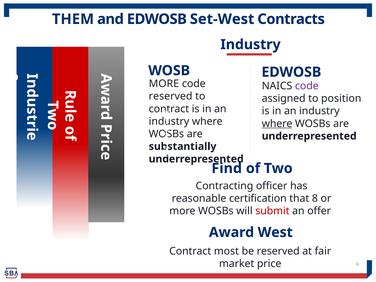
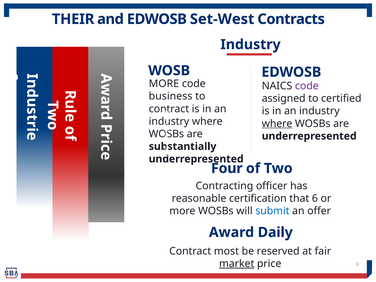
THEM: THEM -> THEIR
reserved at (171, 96): reserved -> business
position: position -> certified
Find: Find -> Four
that 8: 8 -> 6
submit colour: red -> blue
West: West -> Daily
market underline: none -> present
